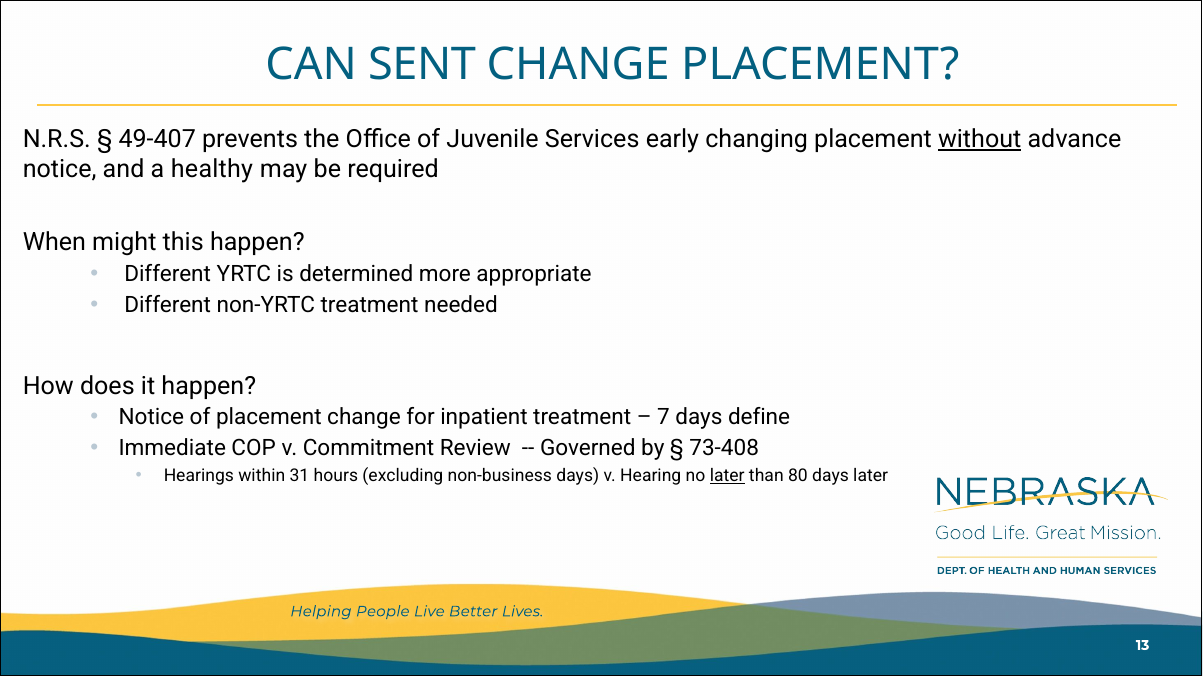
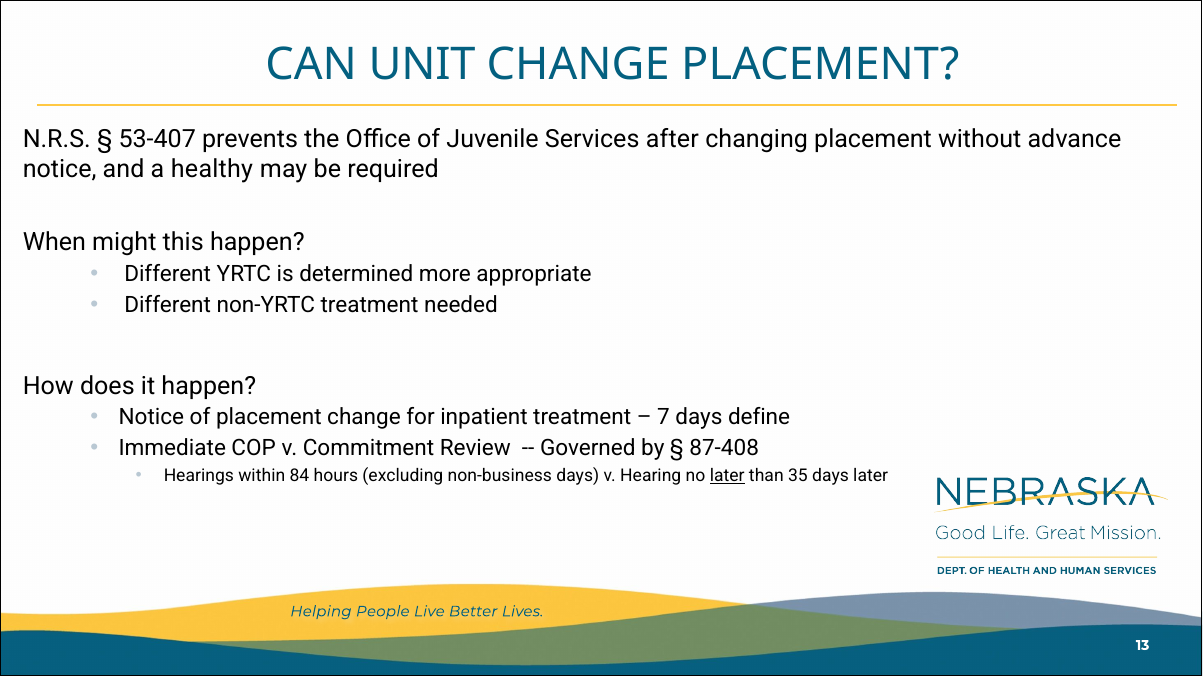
SENT: SENT -> UNIT
49-407: 49-407 -> 53-407
early: early -> after
without underline: present -> none
73-408: 73-408 -> 87-408
31: 31 -> 84
80: 80 -> 35
